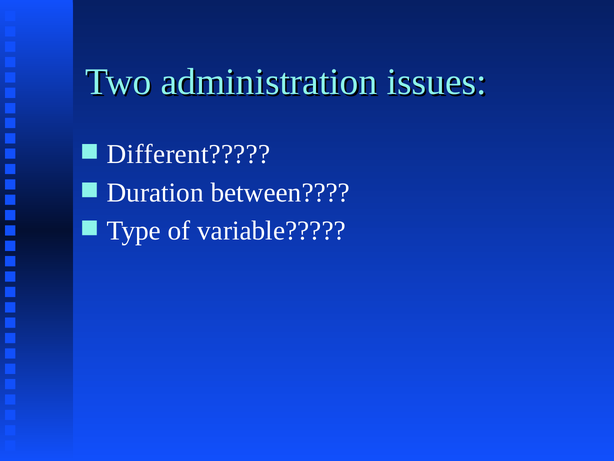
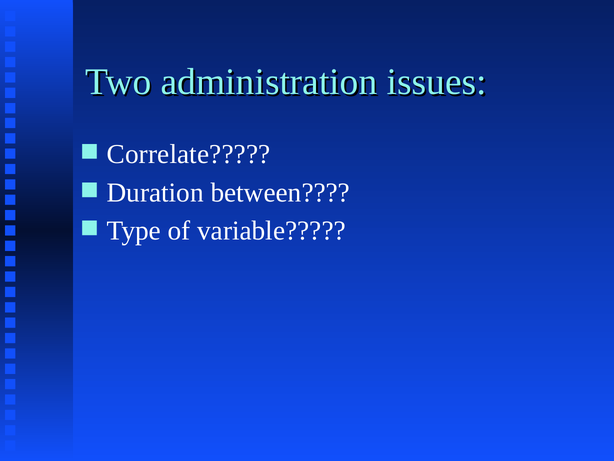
Different: Different -> Correlate
